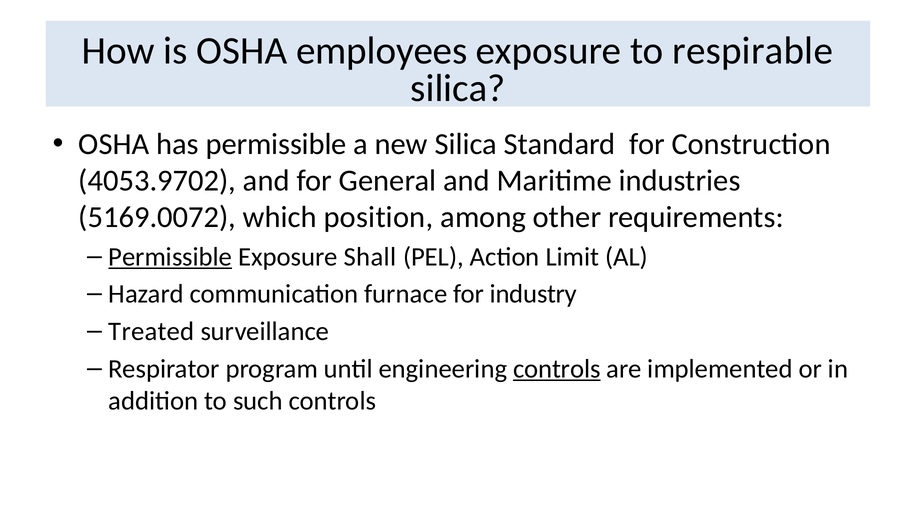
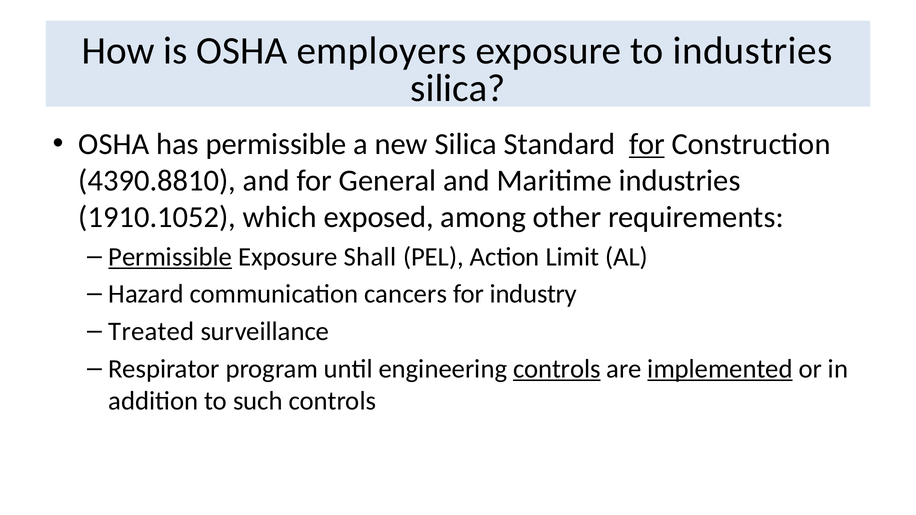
employees: employees -> employers
to respirable: respirable -> industries
for at (647, 144) underline: none -> present
4053.9702: 4053.9702 -> 4390.8810
5169.0072: 5169.0072 -> 1910.1052
position: position -> exposed
furnace: furnace -> cancers
implemented underline: none -> present
